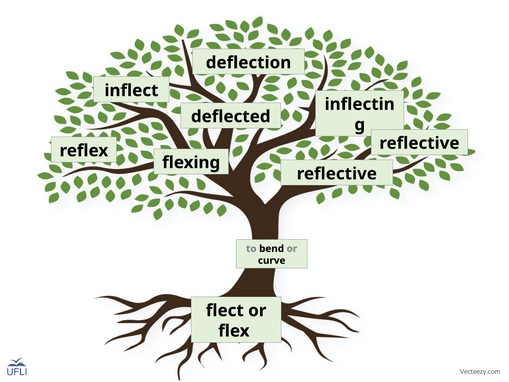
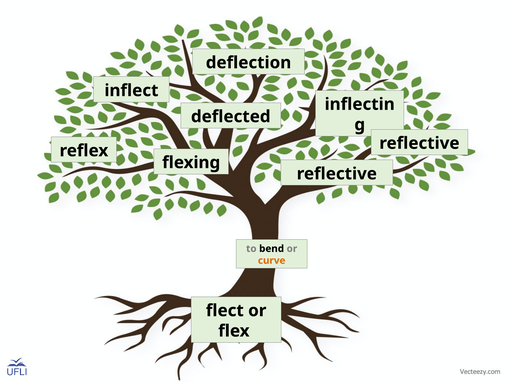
curve colour: black -> orange
